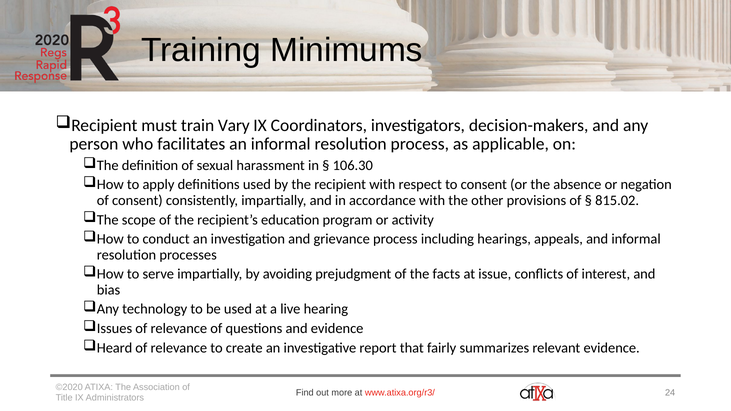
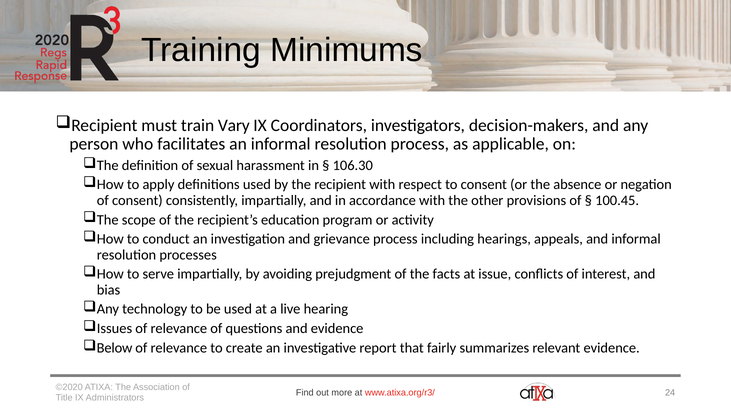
815.02: 815.02 -> 100.45
Heard: Heard -> Below
